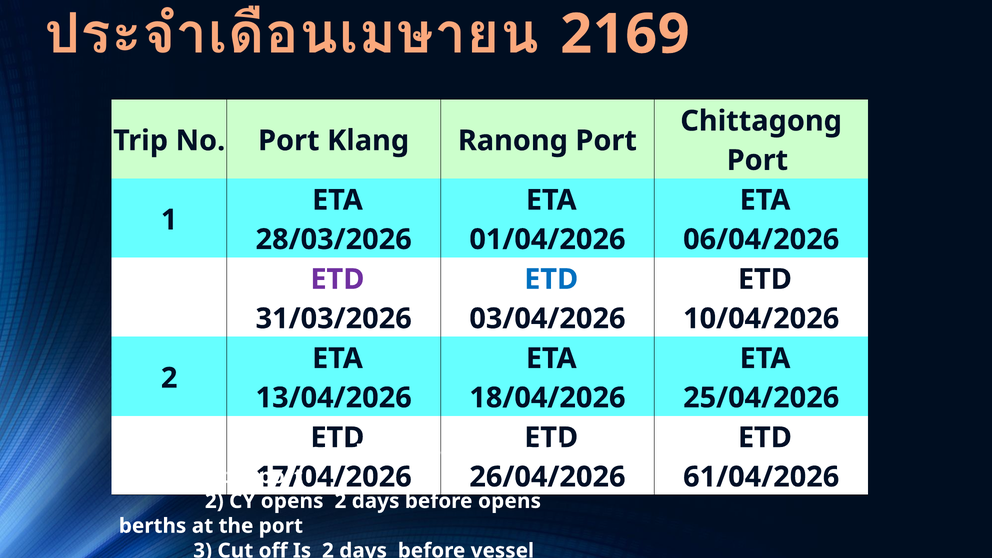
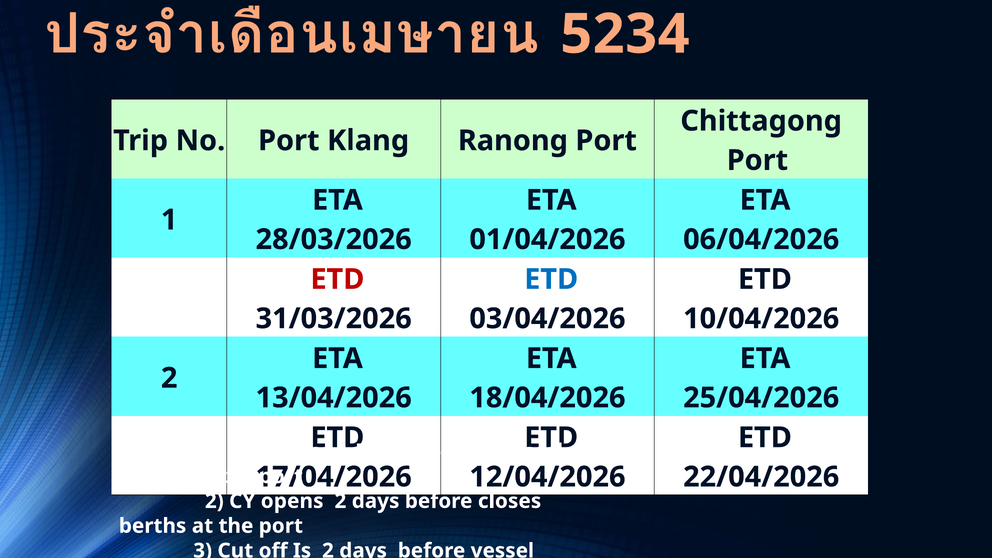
2169: 2169 -> 5234
ETD at (337, 279) colour: purple -> red
26/04/2026: 26/04/2026 -> 12/04/2026
61/04/2026: 61/04/2026 -> 22/04/2026
before opens: opens -> closes
